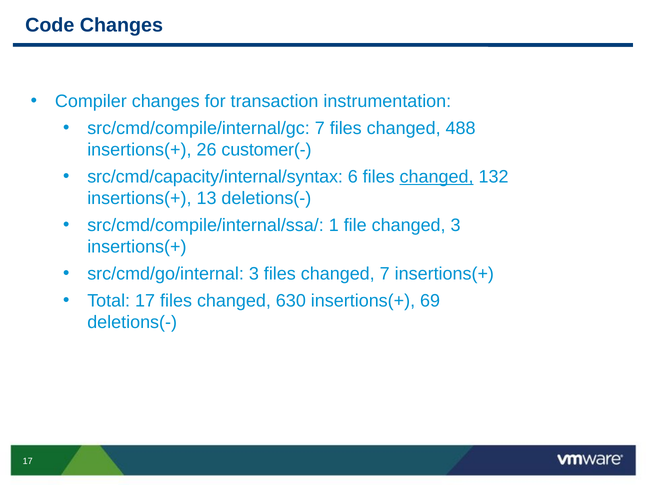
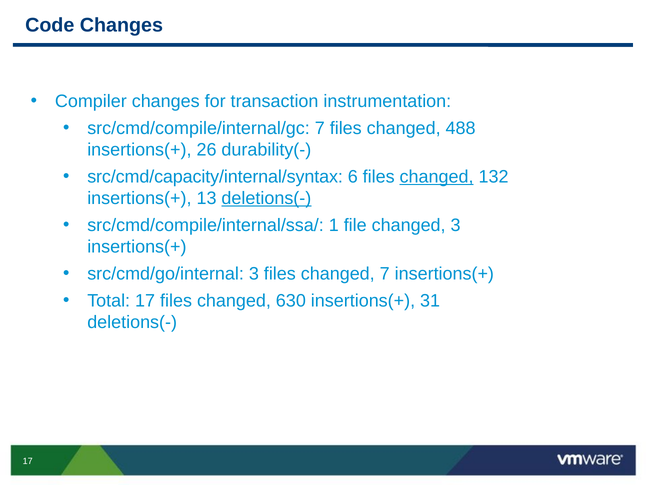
customer(-: customer(- -> durability(-
deletions(- at (266, 198) underline: none -> present
69: 69 -> 31
